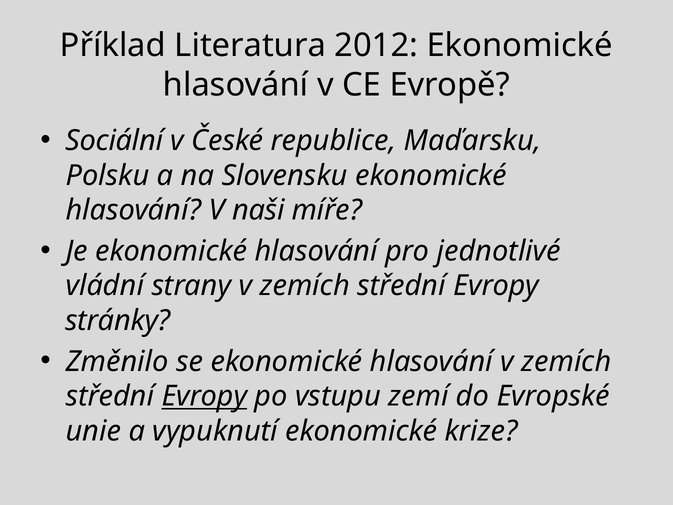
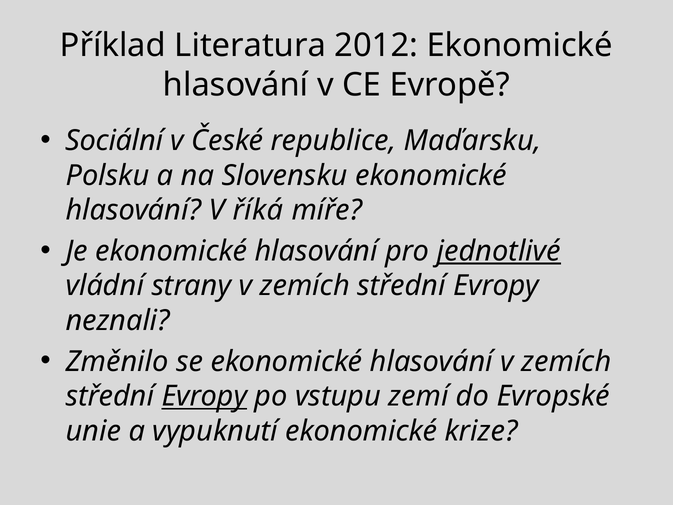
naši: naši -> říká
jednotlivé underline: none -> present
stránky: stránky -> neznali
